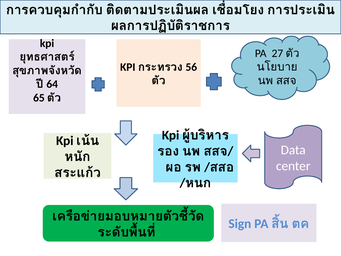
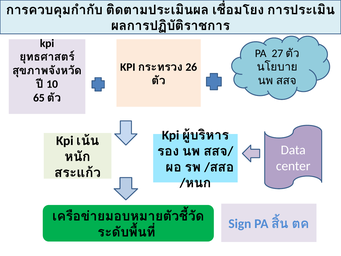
56: 56 -> 26
64: 64 -> 10
